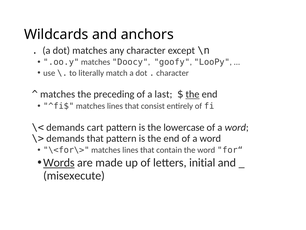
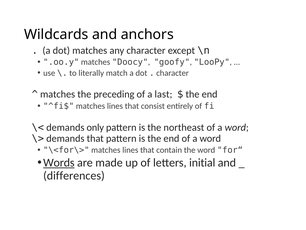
the at (192, 94) underline: present -> none
cart: cart -> only
lowercase: lowercase -> northeast
misexecute: misexecute -> differences
